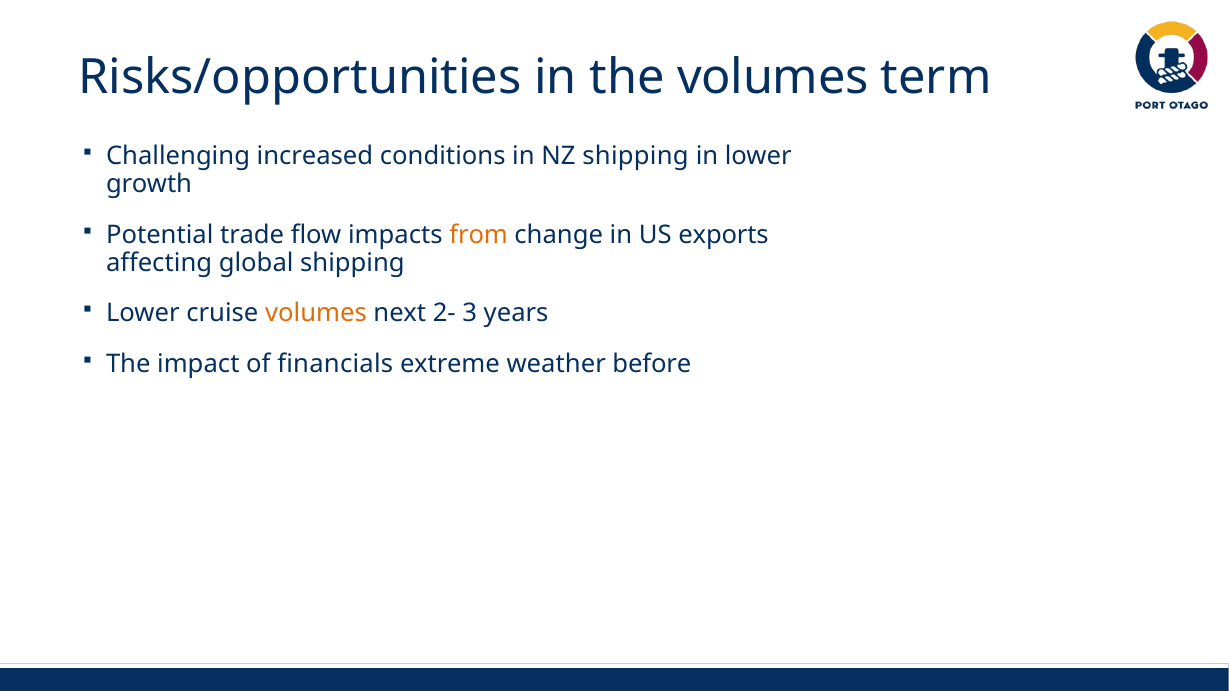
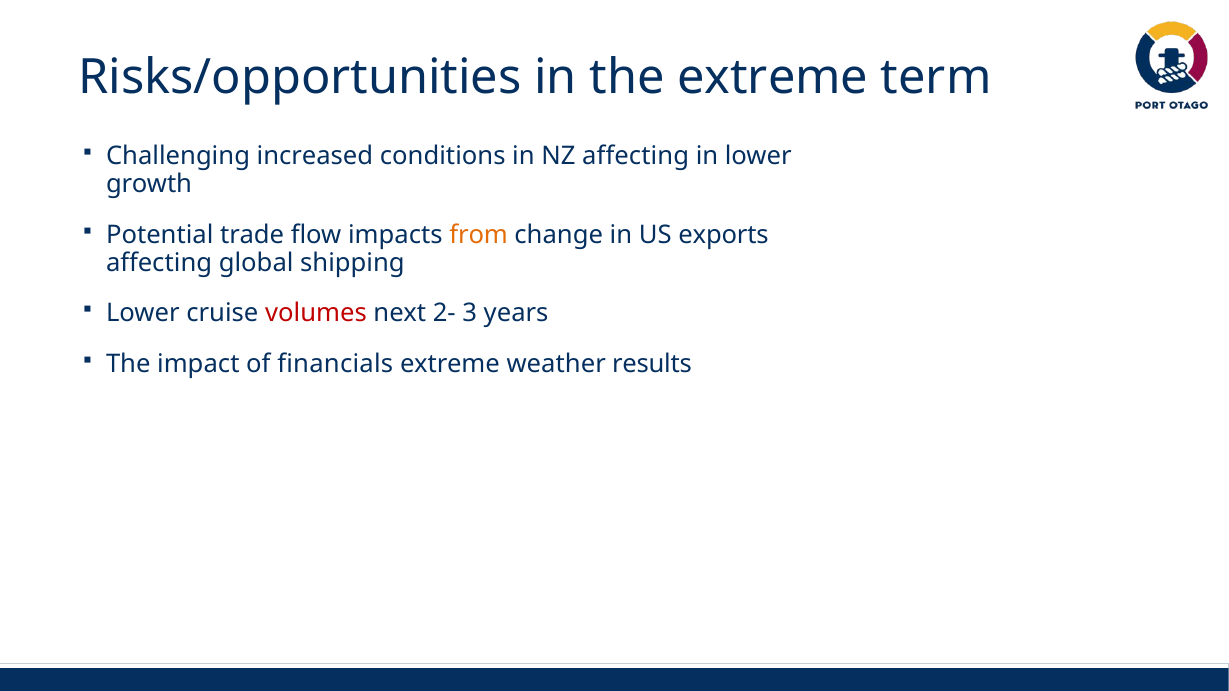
the volumes: volumes -> extreme
NZ shipping: shipping -> affecting
volumes at (316, 313) colour: orange -> red
before: before -> results
